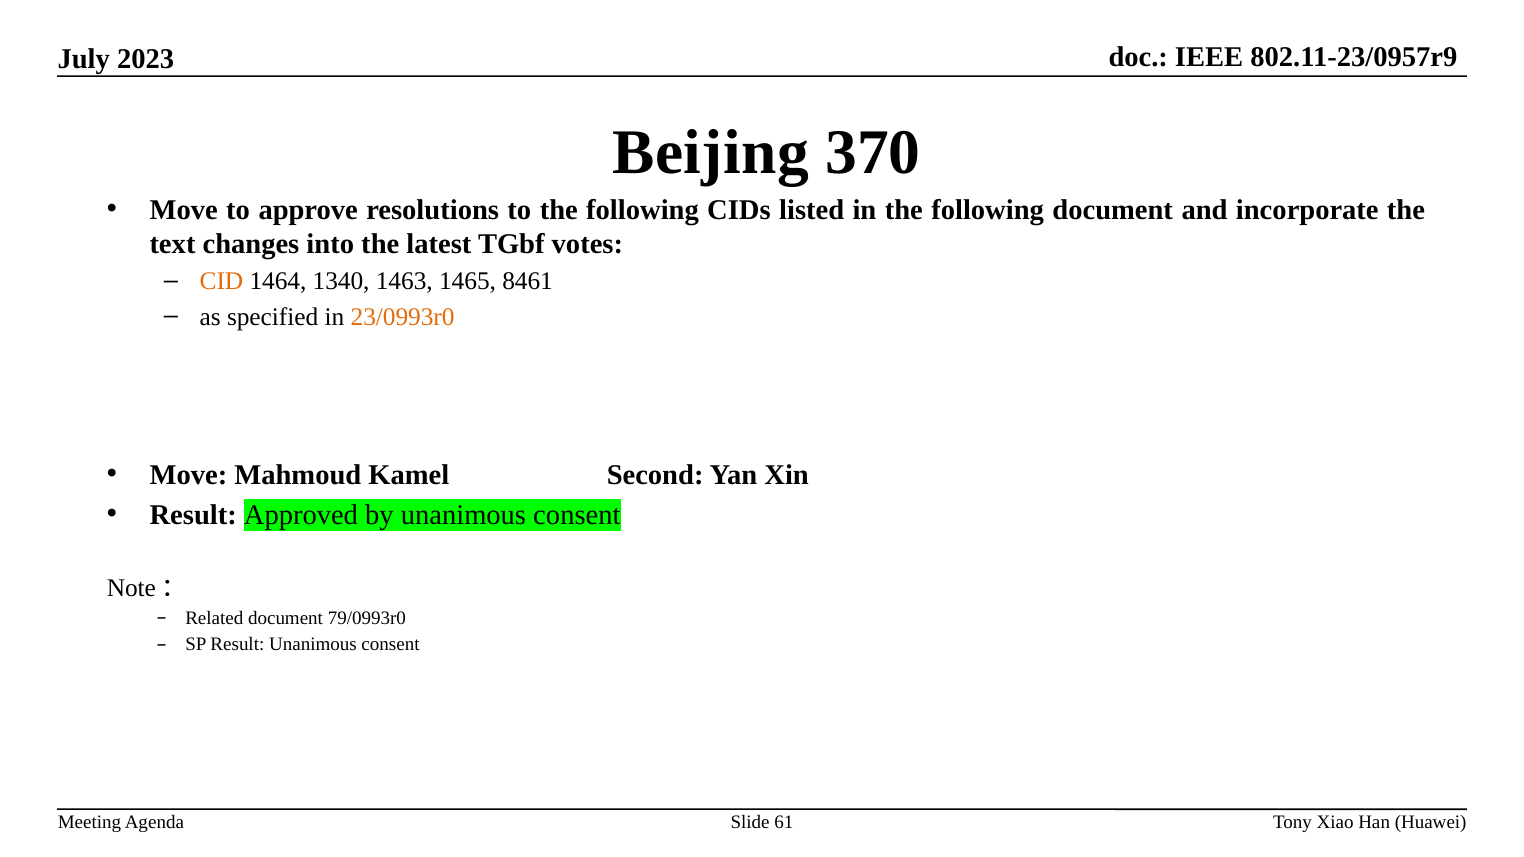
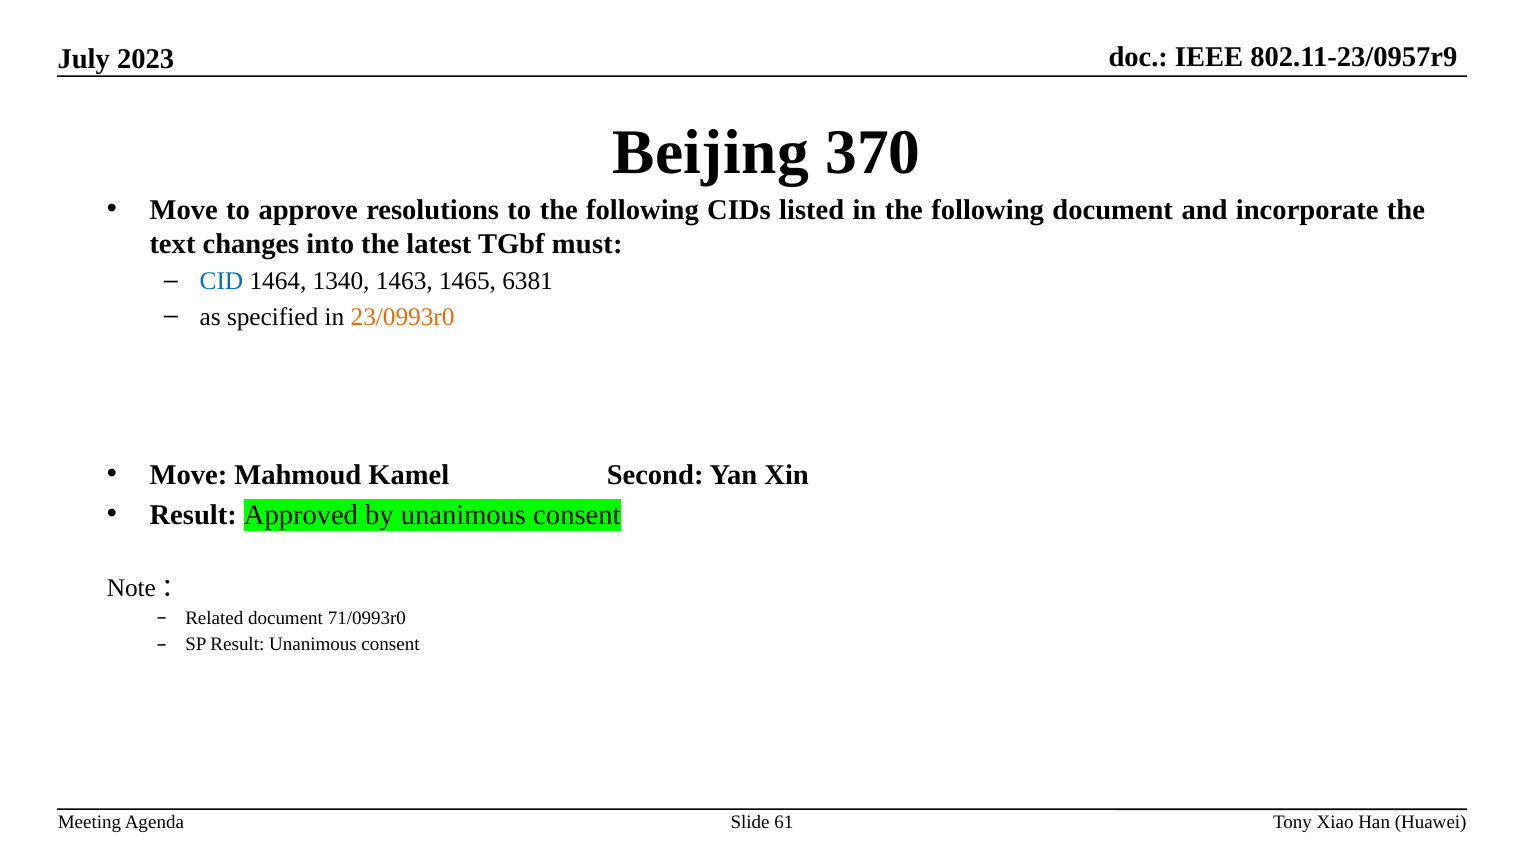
votes: votes -> must
CID colour: orange -> blue
8461: 8461 -> 6381
79/0993r0: 79/0993r0 -> 71/0993r0
